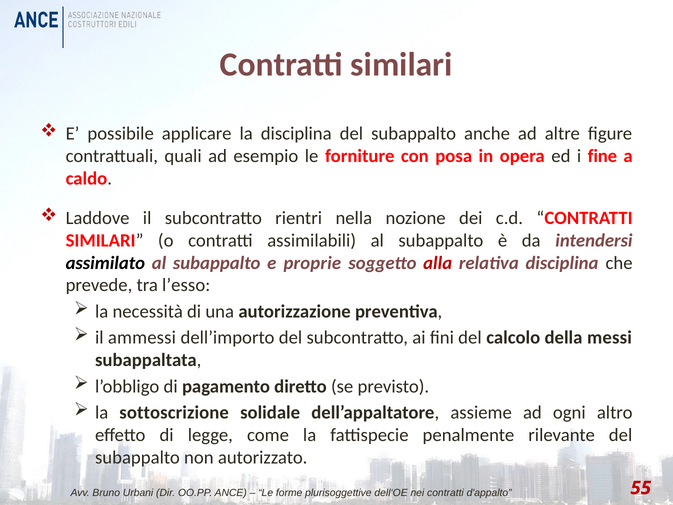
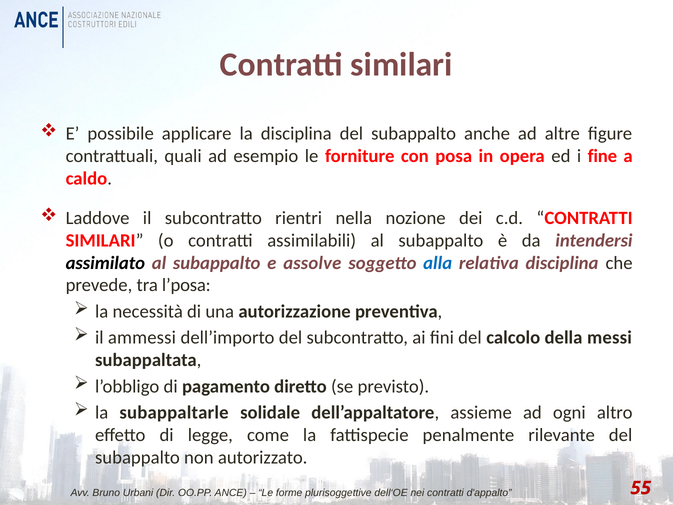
proprie: proprie -> assolve
alla colour: red -> blue
l’esso: l’esso -> l’posa
sottoscrizione: sottoscrizione -> subappaltarle
